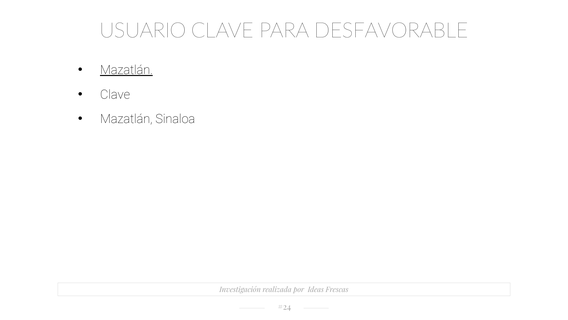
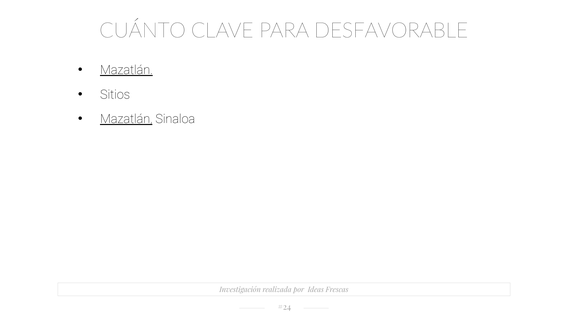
USUARIO: USUARIO -> CUÁNTO
Clave at (115, 94): Clave -> Sitios
Mazatlán at (126, 119) underline: none -> present
